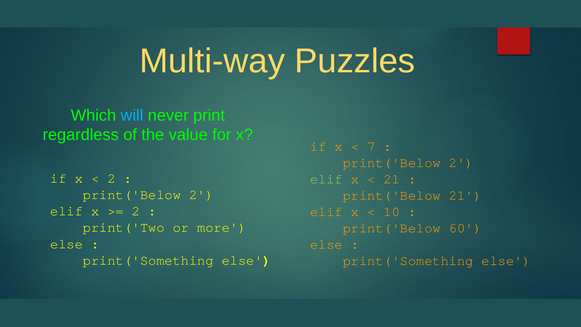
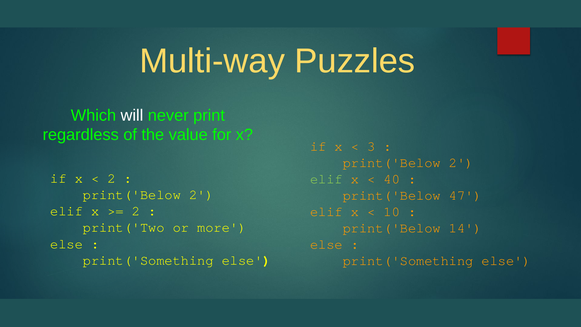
will colour: light blue -> white
7: 7 -> 3
21 at (392, 179): 21 -> 40
print('Below 21: 21 -> 47
60: 60 -> 14
